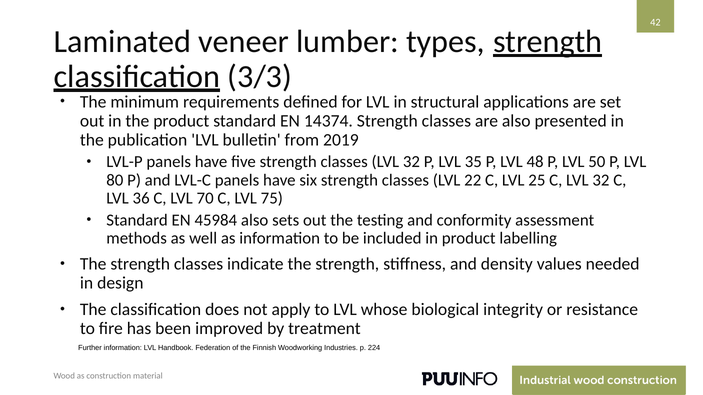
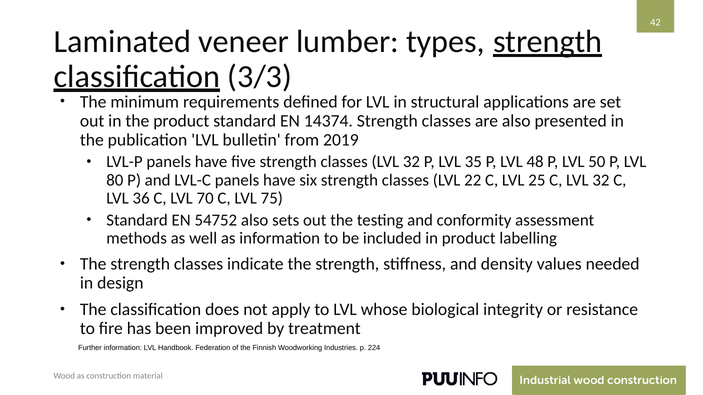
45984: 45984 -> 54752
